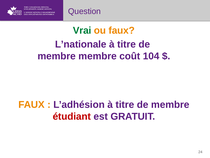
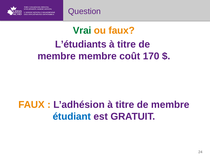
L’nationale: L’nationale -> L’étudiants
104: 104 -> 170
étudiant colour: red -> blue
